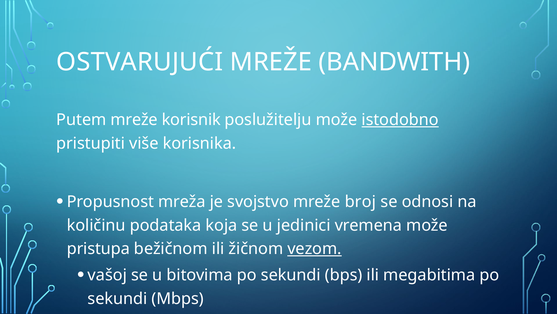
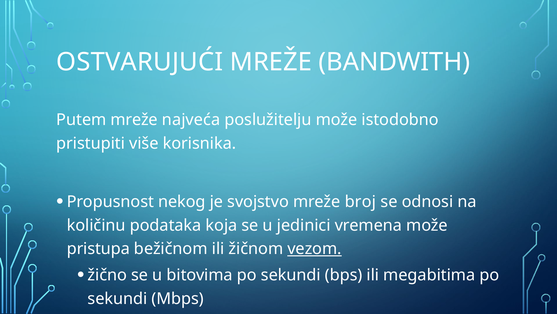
korisnik: korisnik -> najveća
istodobno underline: present -> none
mreža: mreža -> nekog
vašoj: vašoj -> žično
